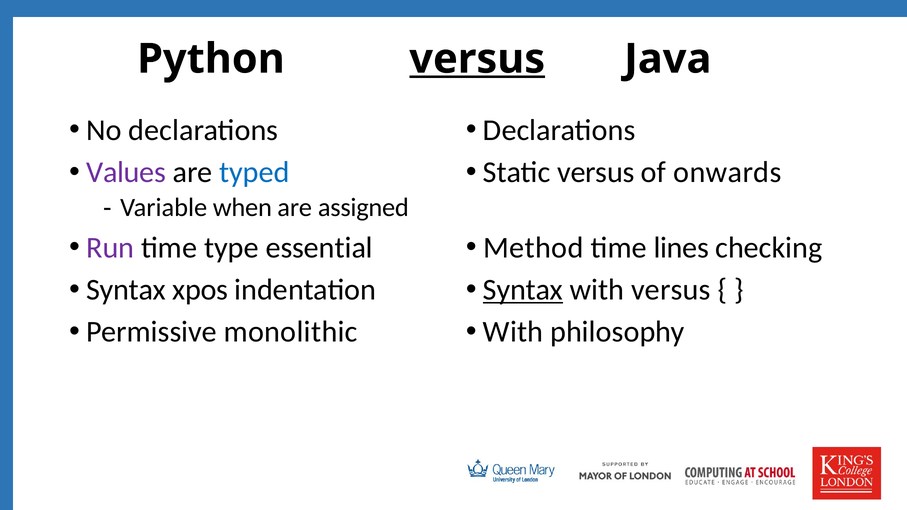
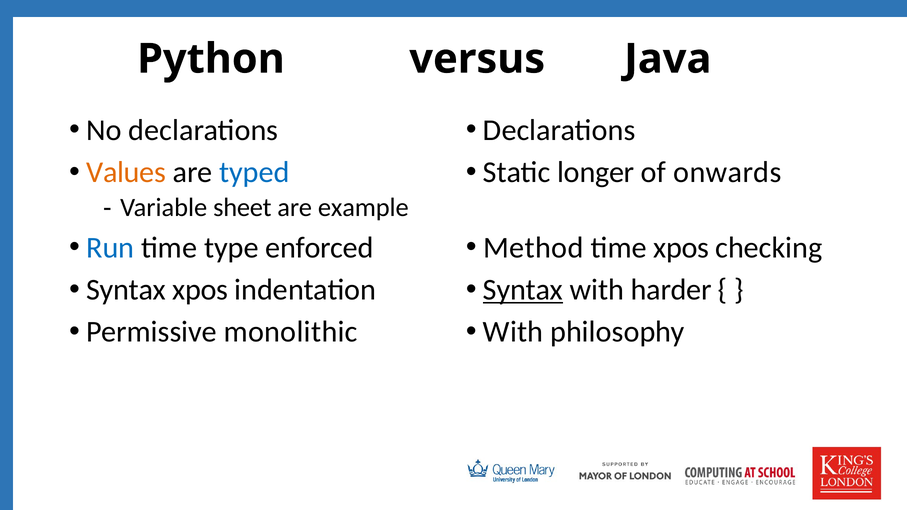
versus at (477, 59) underline: present -> none
Values colour: purple -> orange
Static versus: versus -> longer
when: when -> sheet
assigned: assigned -> example
Run colour: purple -> blue
essential: essential -> enforced
time lines: lines -> xpos
with versus: versus -> harder
